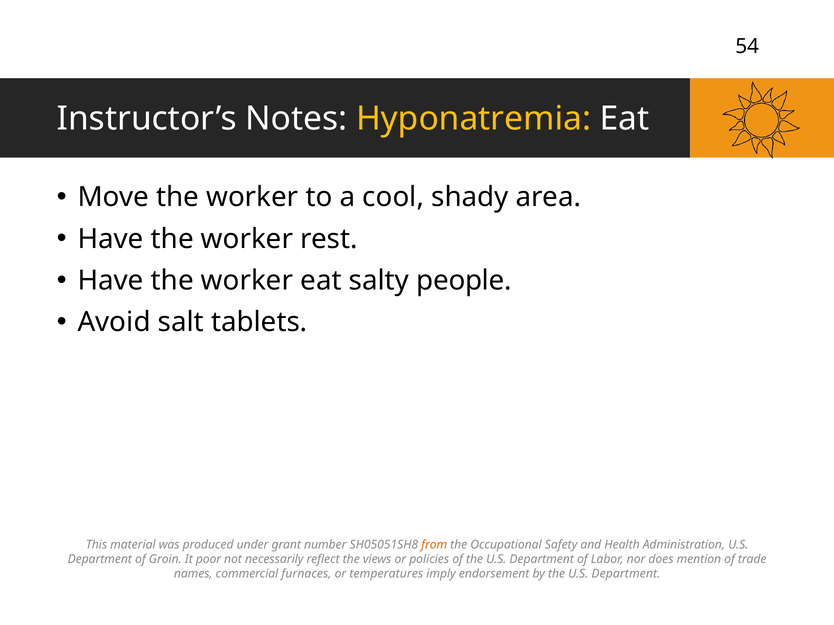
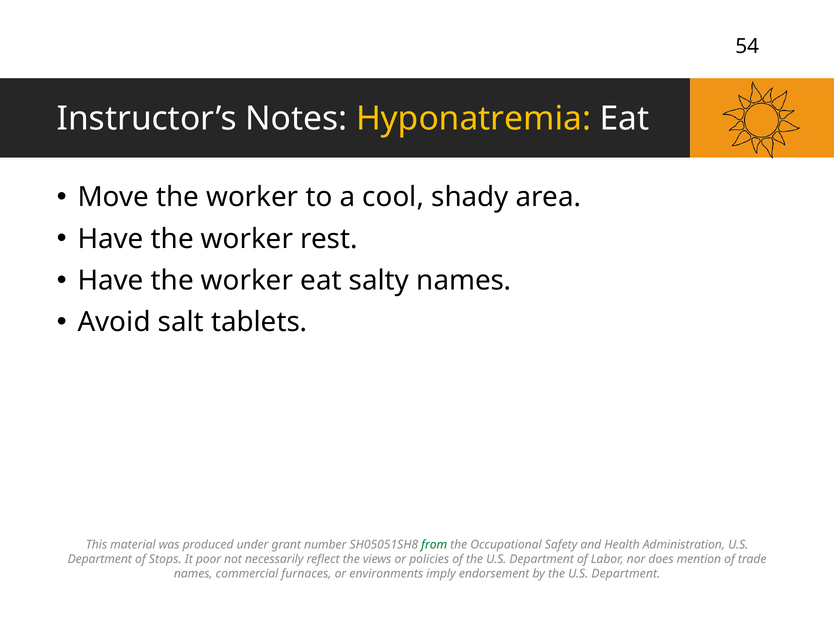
salty people: people -> names
from colour: orange -> green
Groin: Groin -> Stops
temperatures: temperatures -> environments
